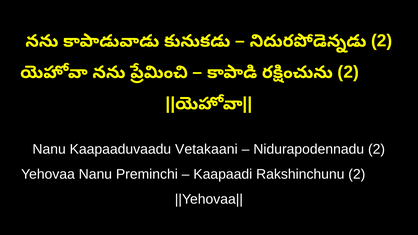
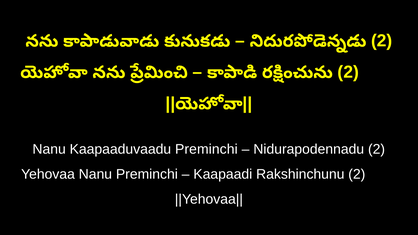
Kaapaaduvaadu Vetakaani: Vetakaani -> Preminchi
